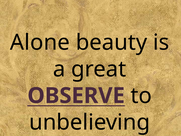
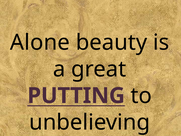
OBSERVE: OBSERVE -> PUTTING
